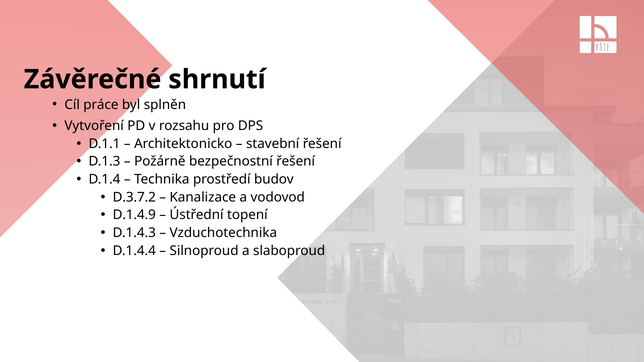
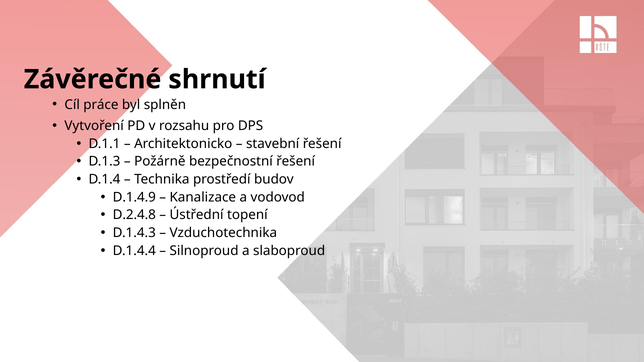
D.3.7.2: D.3.7.2 -> D.1.4.9
D.1.4.9: D.1.4.9 -> D.2.4.8
